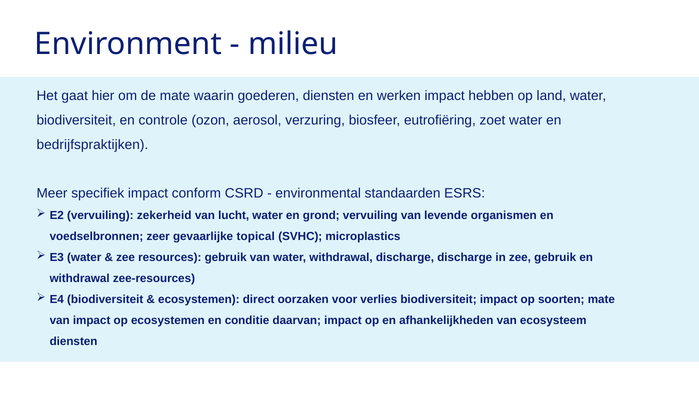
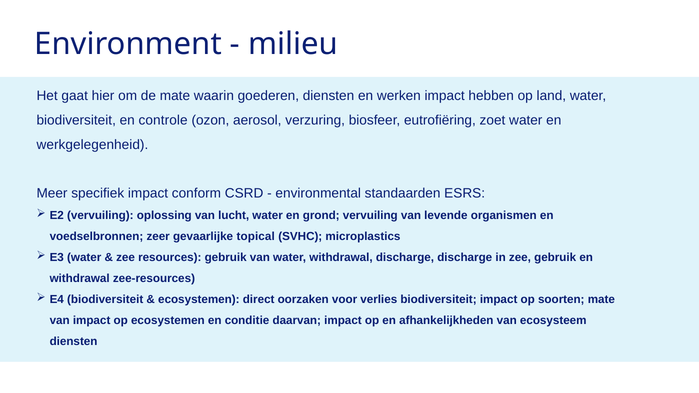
bedrijfspraktijken: bedrijfspraktijken -> werkgelegenheid
zekerheid: zekerheid -> oplossing
